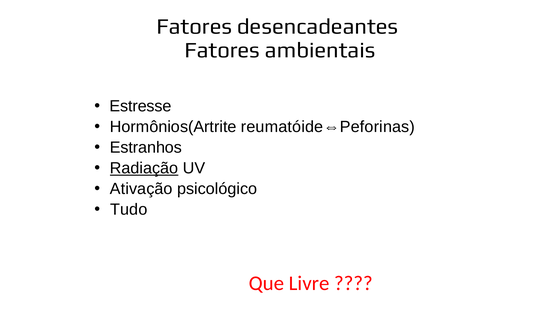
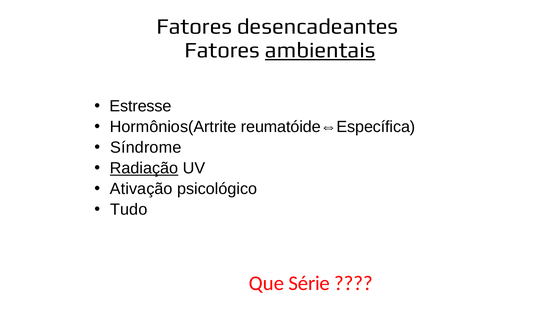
ambientais underline: none -> present
reumatóide⇔Peforinas: reumatóide⇔Peforinas -> reumatóide⇔Específica
Estranhos: Estranhos -> Síndrome
Livre: Livre -> Série
